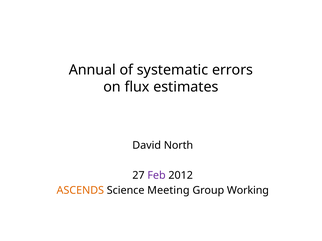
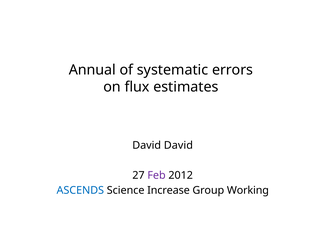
David North: North -> David
ASCENDS colour: orange -> blue
Meeting: Meeting -> Increase
